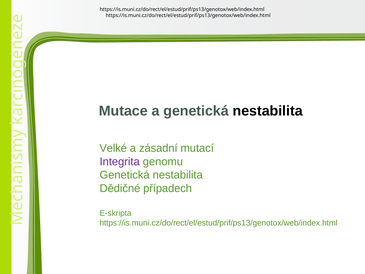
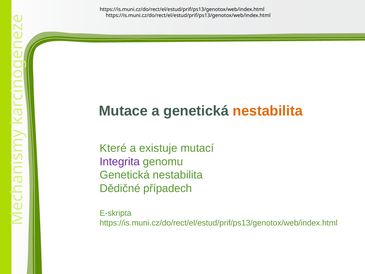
nestabilita at (268, 111) colour: black -> orange
Velké: Velké -> Které
zásadní: zásadní -> existuje
